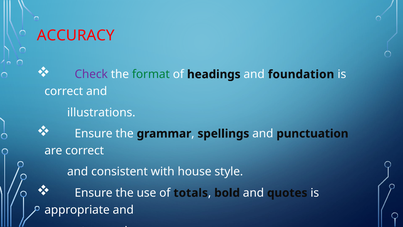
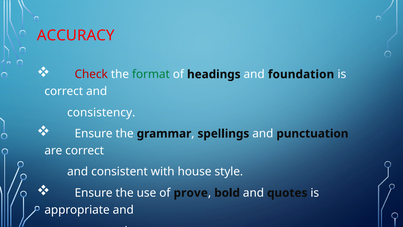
Check colour: purple -> red
illustrations: illustrations -> consistency
totals: totals -> prove
